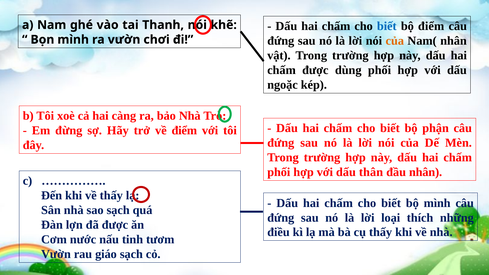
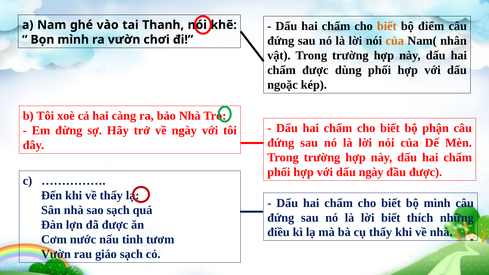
biết at (387, 26) colour: blue -> orange
về điểm: điểm -> ngày
dấu thân: thân -> ngày
đầu nhân: nhân -> được
lời loại: loại -> biết
